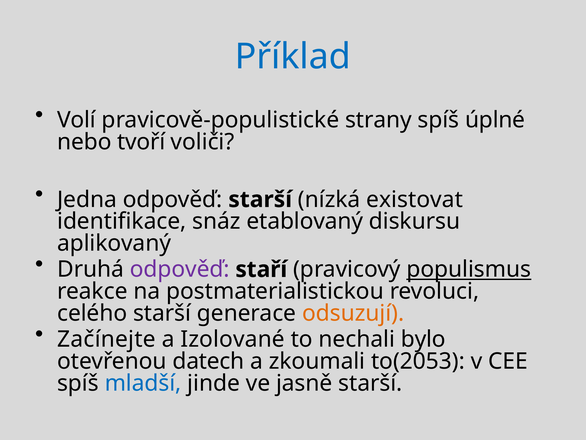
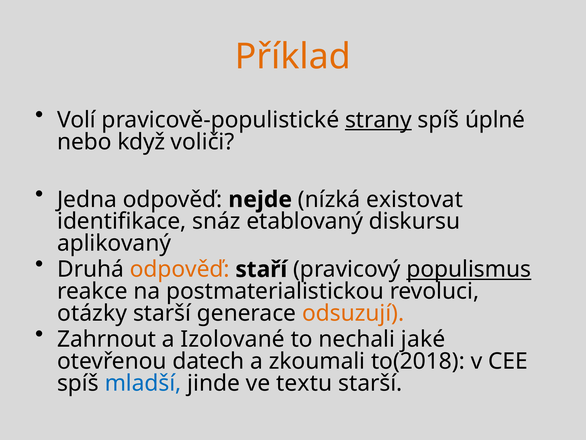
Příklad colour: blue -> orange
strany underline: none -> present
tvoří: tvoří -> když
odpověď starší: starší -> nejde
odpověď at (180, 269) colour: purple -> orange
celého: celého -> otázky
Začínejte: Začínejte -> Zahrnout
bylo: bylo -> jaké
to(2053: to(2053 -> to(2018
jasně: jasně -> textu
